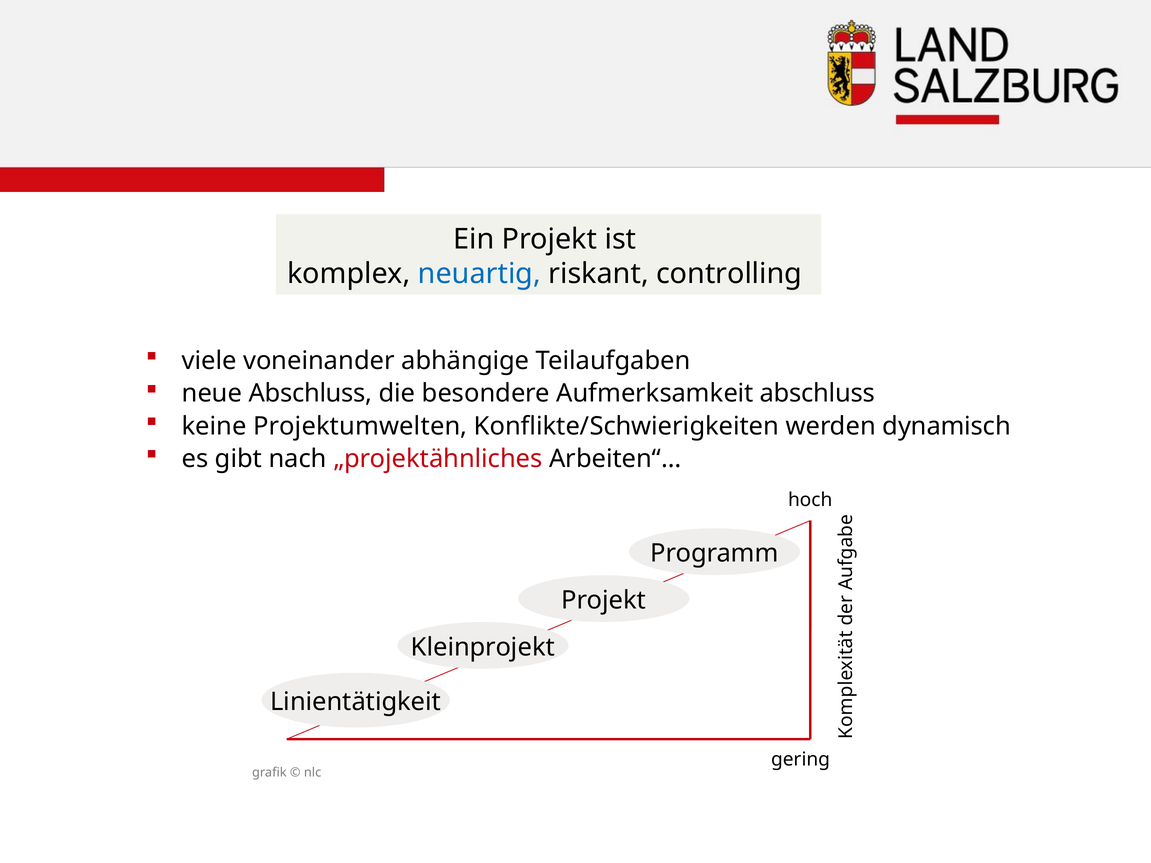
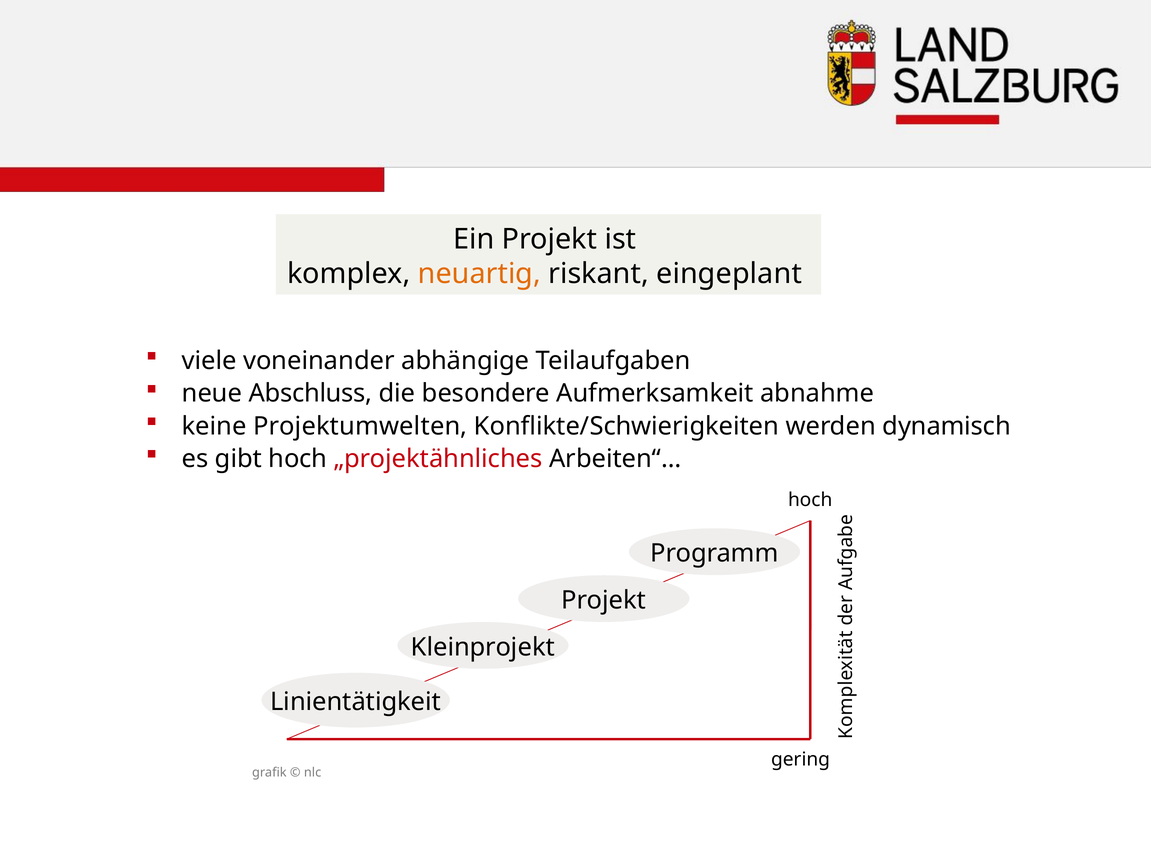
neuartig colour: blue -> orange
controlling: controlling -> eingeplant
Aufmerksamkeit abschluss: abschluss -> abnahme
gibt nach: nach -> hoch
